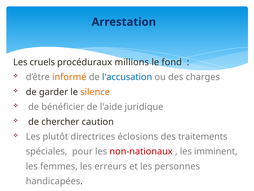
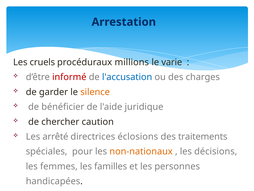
fond: fond -> varie
informé colour: orange -> red
plutôt: plutôt -> arrêté
non-nationaux colour: red -> orange
imminent: imminent -> décisions
erreurs: erreurs -> familles
